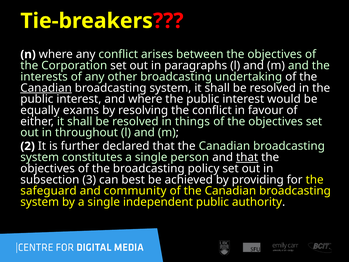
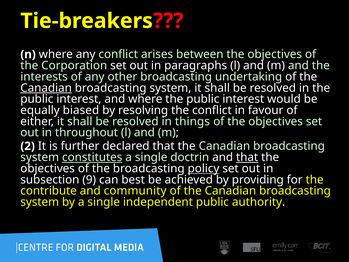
exams: exams -> biased
constitutes underline: none -> present
person: person -> doctrin
policy underline: none -> present
3: 3 -> 9
safeguard: safeguard -> contribute
